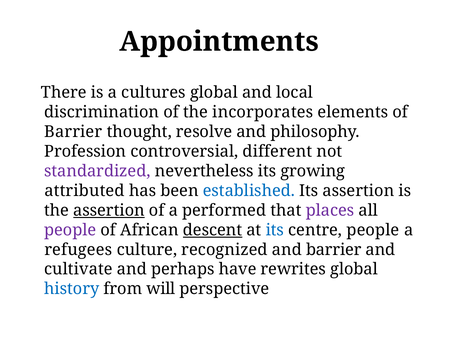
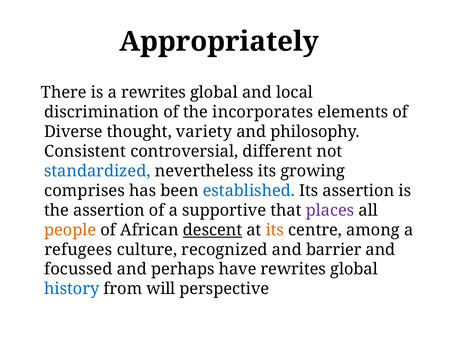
Appointments: Appointments -> Appropriately
a cultures: cultures -> rewrites
Barrier at (73, 132): Barrier -> Diverse
resolve: resolve -> variety
Profession: Profession -> Consistent
standardized colour: purple -> blue
attributed: attributed -> comprises
assertion at (109, 210) underline: present -> none
performed: performed -> supportive
people at (70, 230) colour: purple -> orange
its at (275, 230) colour: blue -> orange
centre people: people -> among
cultivate: cultivate -> focussed
